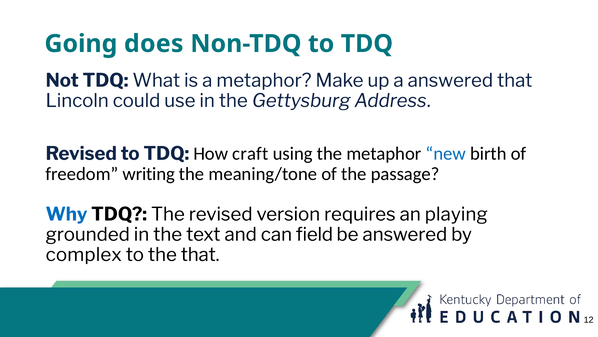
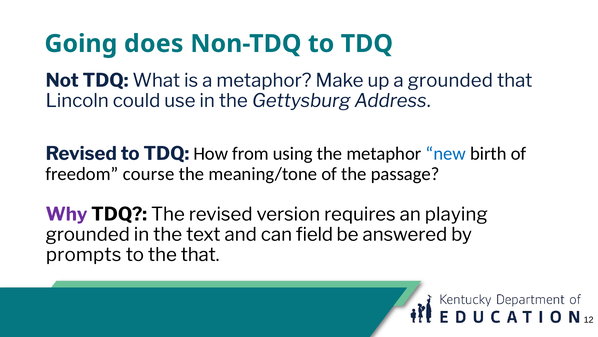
a answered: answered -> grounded
craft: craft -> from
writing: writing -> course
Why colour: blue -> purple
complex: complex -> prompts
